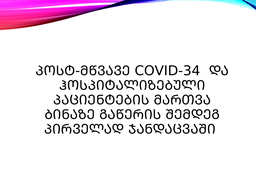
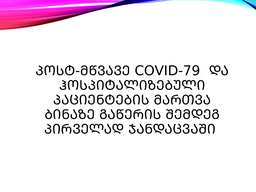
COVID-34: COVID-34 -> COVID-79
